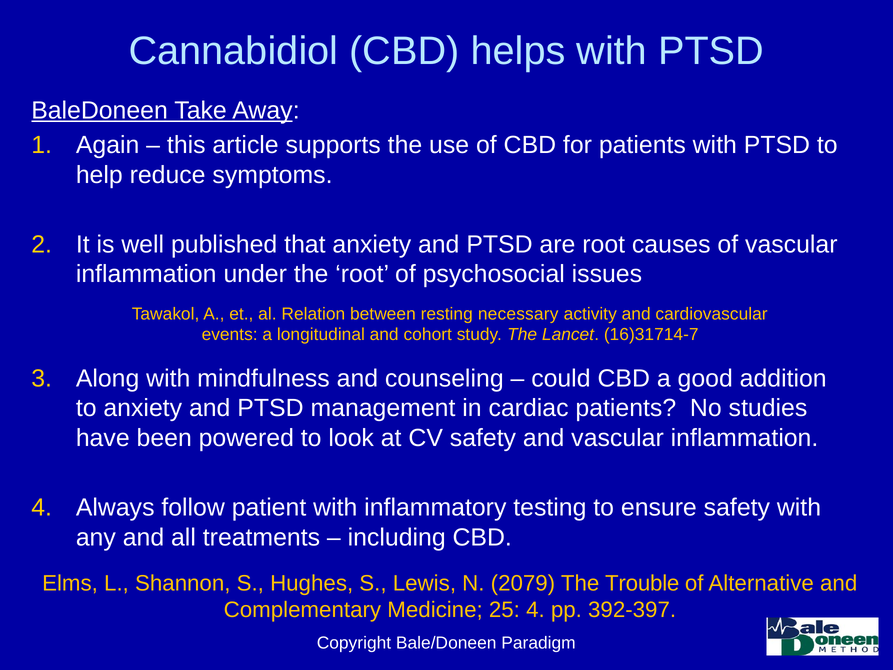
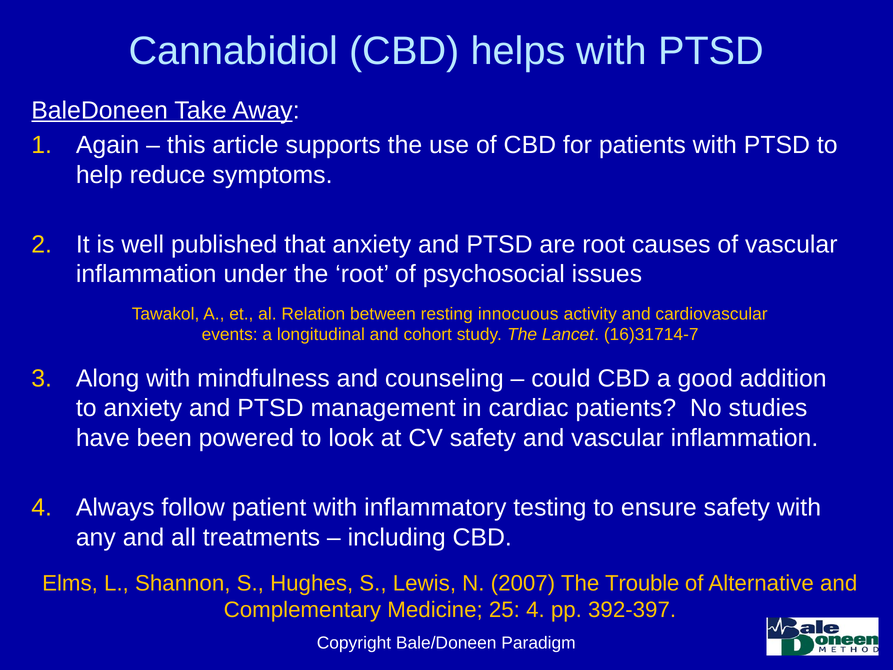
necessary: necessary -> innocuous
2079: 2079 -> 2007
